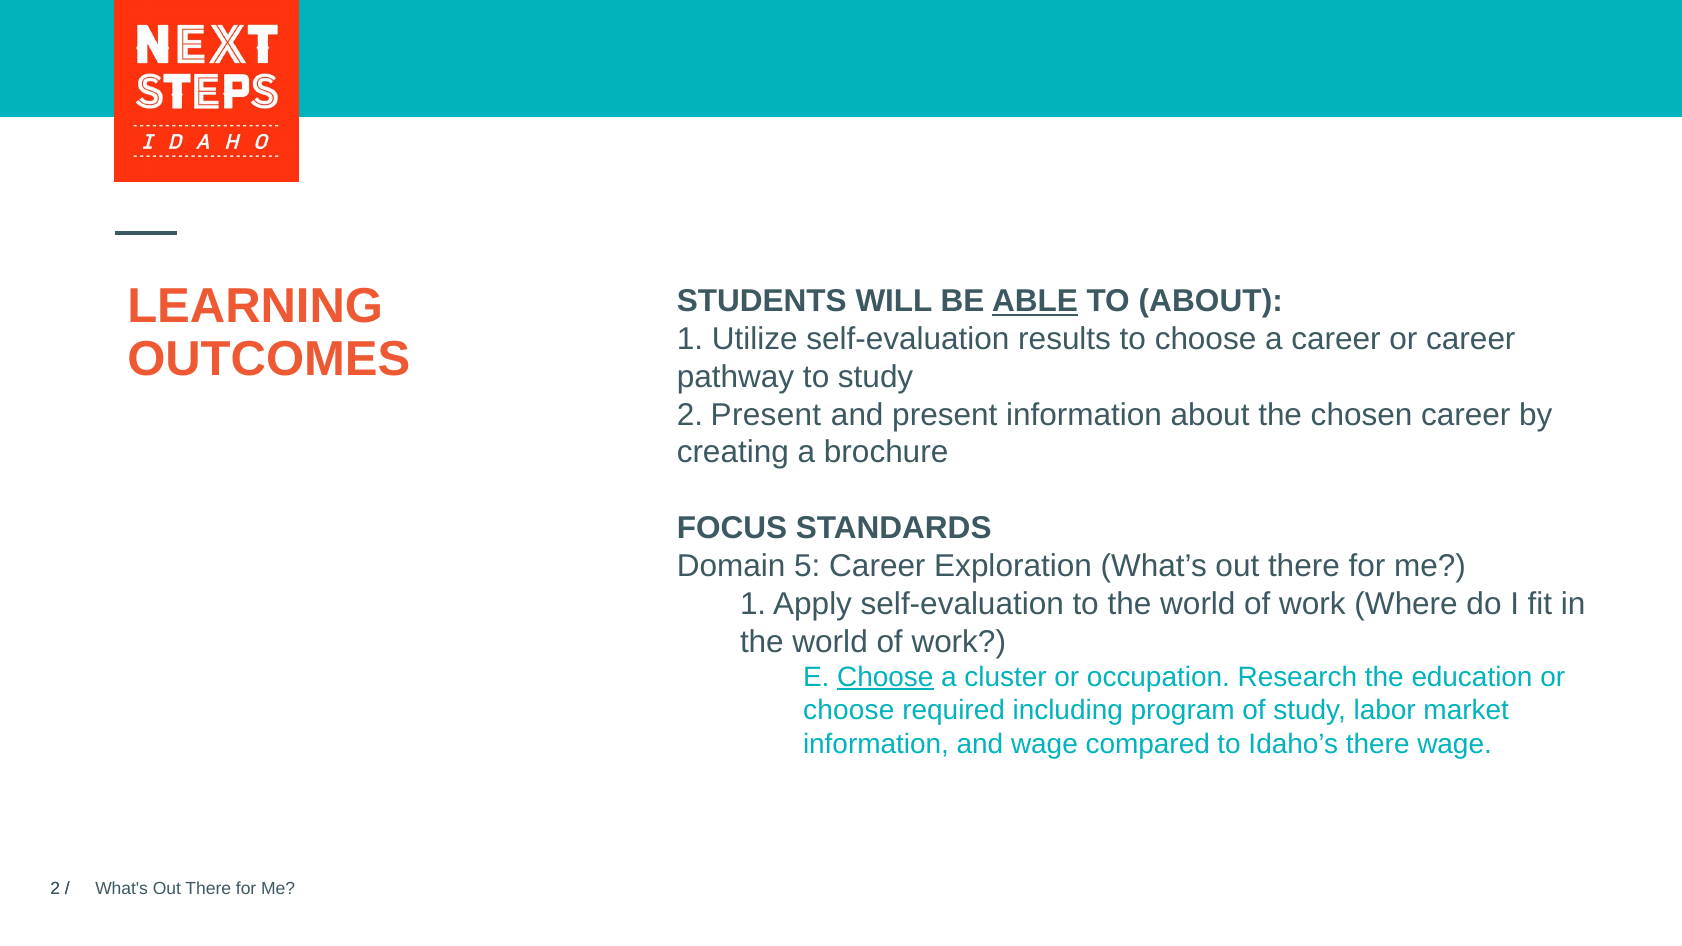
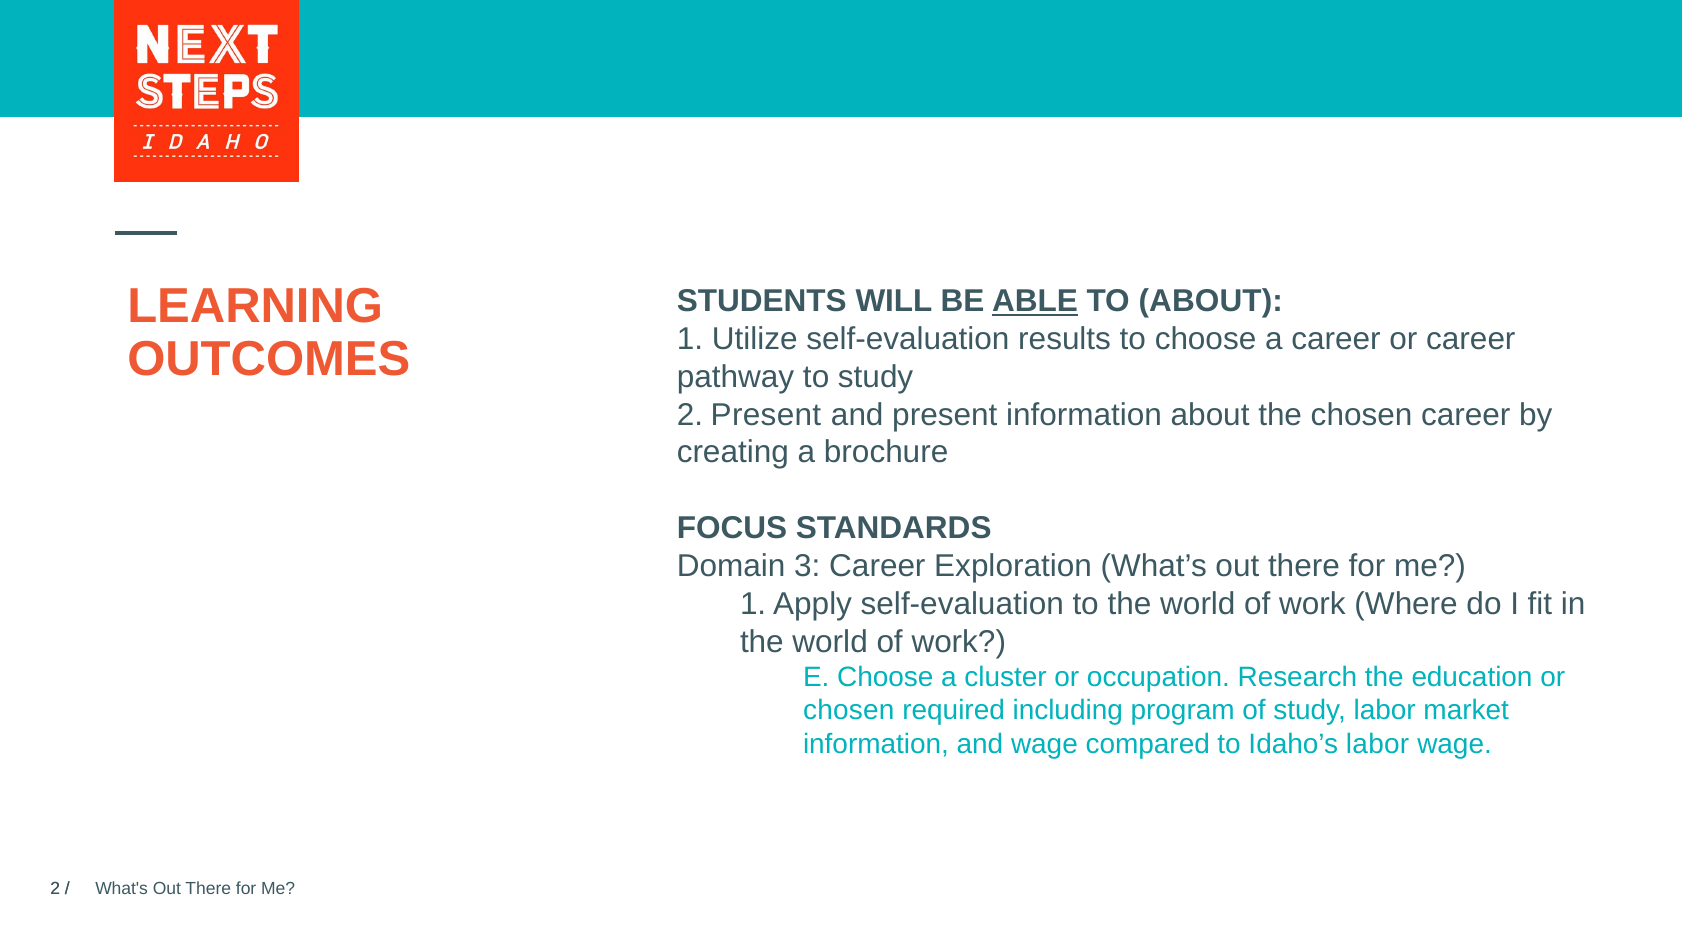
5: 5 -> 3
Choose at (885, 677) underline: present -> none
choose at (849, 711): choose -> chosen
Idaho’s there: there -> labor
